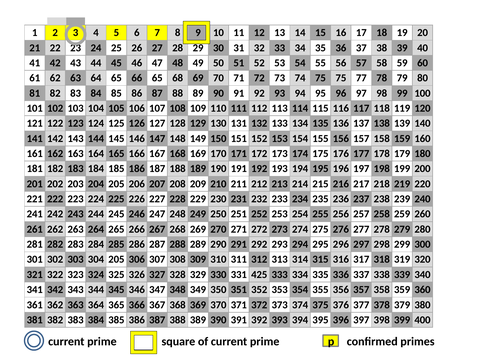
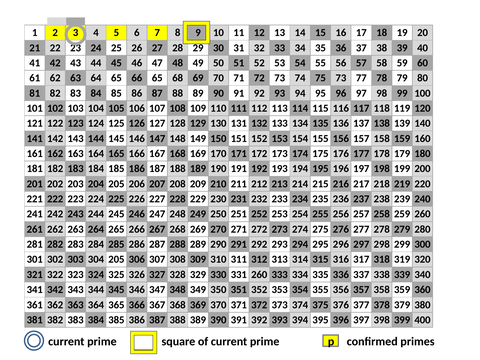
75 75: 75 -> 73
331 425: 425 -> 260
